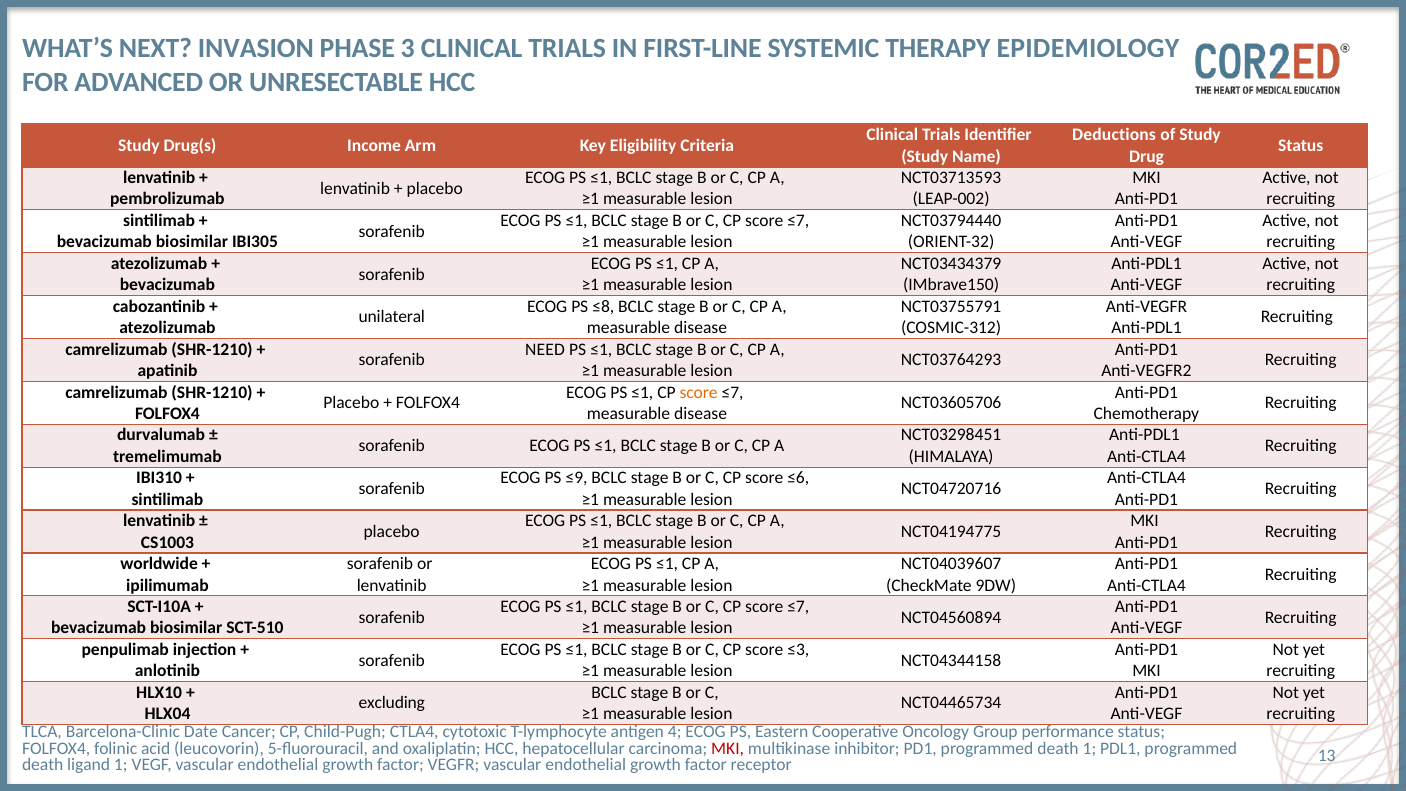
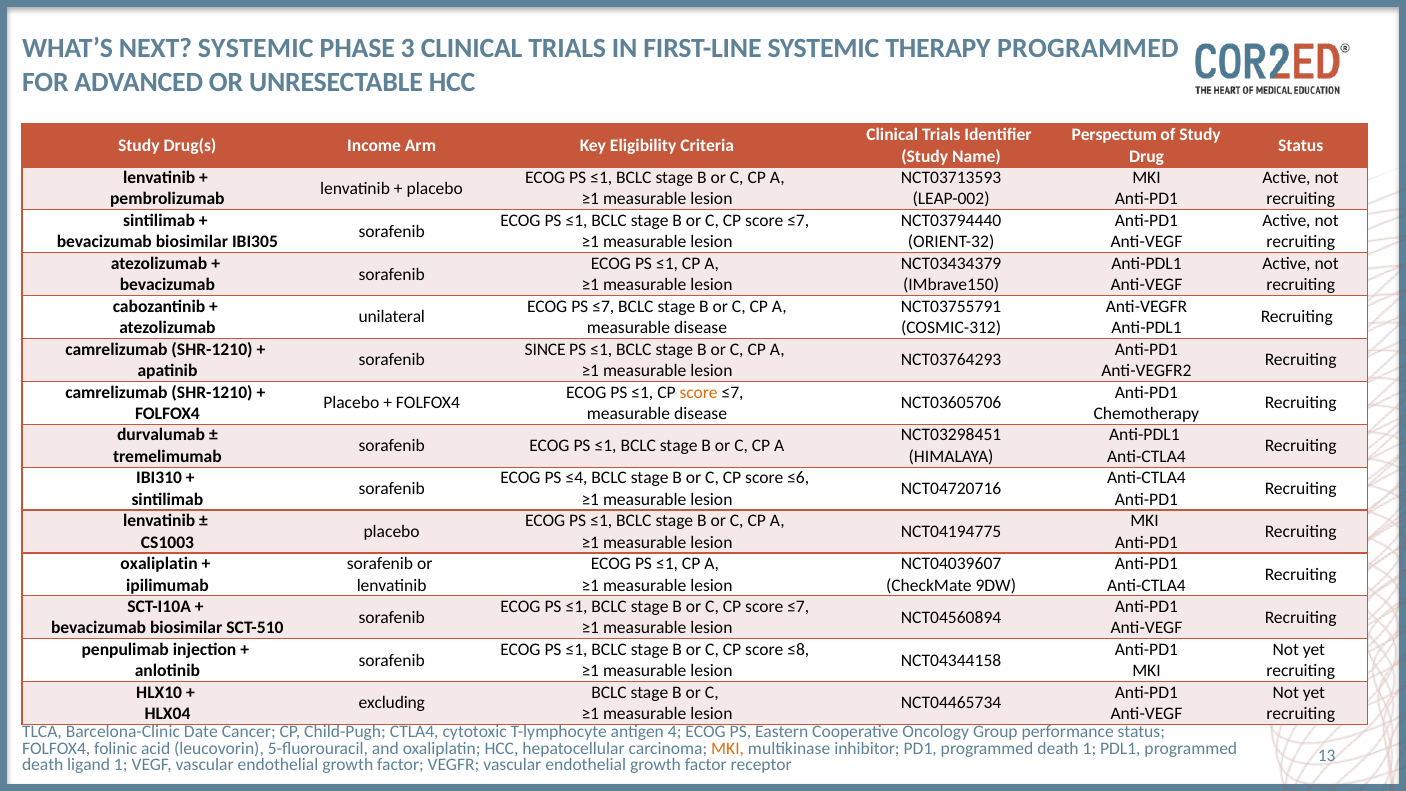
NEXT INVASION: INVASION -> SYSTEMIC
THERAPY EPIDEMIOLOGY: EPIDEMIOLOGY -> PROGRAMMED
Deductions: Deductions -> Perspectum
PS ≤8: ≤8 -> ≤7
NEED: NEED -> SINCE
≤9: ≤9 -> ≤4
worldwide at (159, 564): worldwide -> oxaliplatin
≤3: ≤3 -> ≤8
MKI at (728, 748) colour: red -> orange
